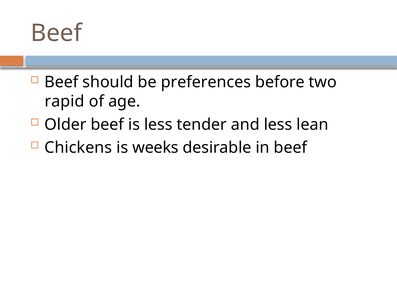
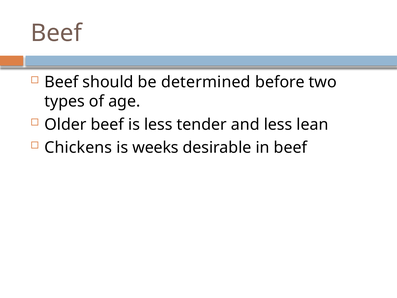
preferences: preferences -> determined
rapid: rapid -> types
